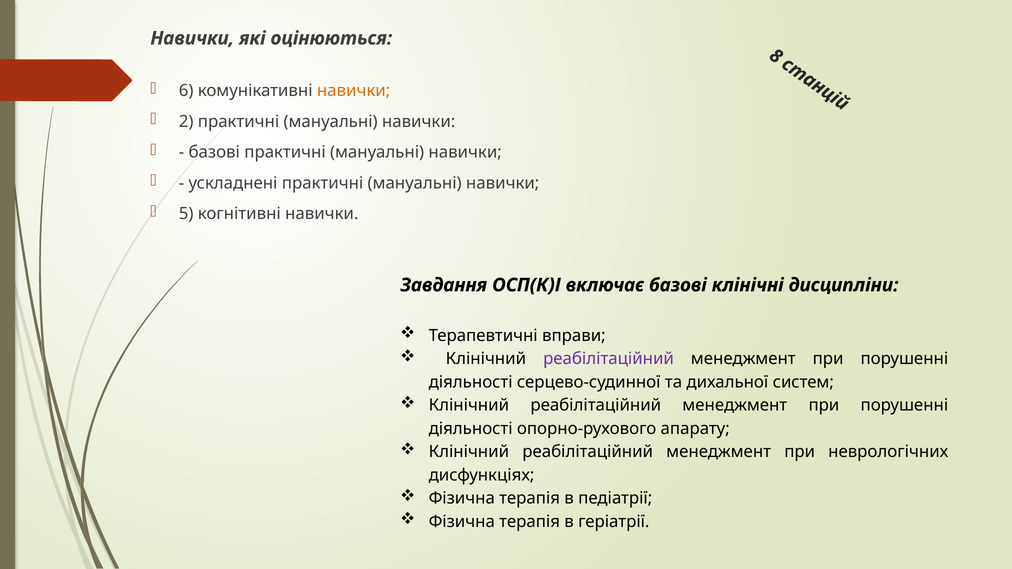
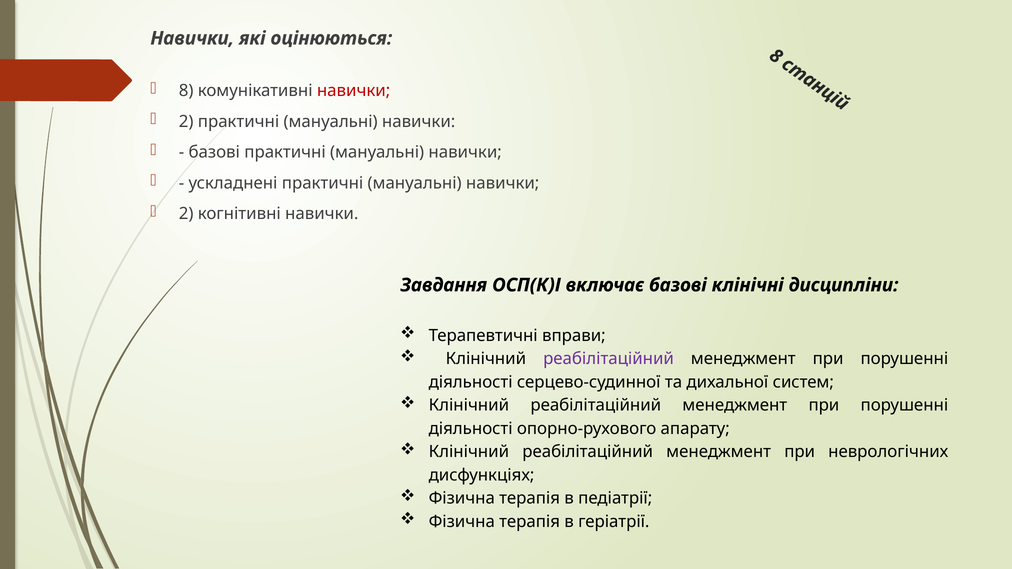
6 at (186, 91): 6 -> 8
навички at (354, 91) colour: orange -> red
5 at (186, 214): 5 -> 2
